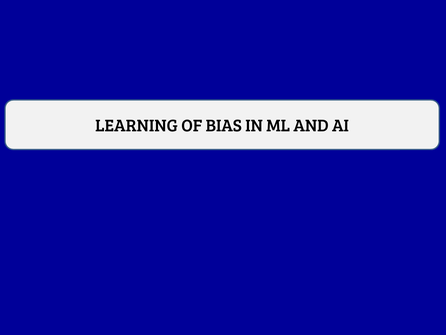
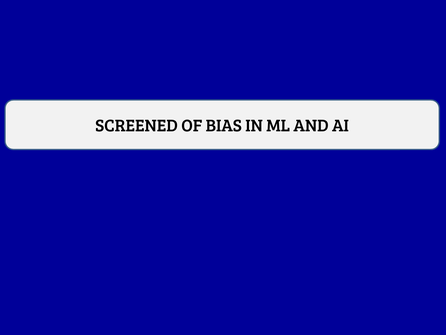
LEARNING: LEARNING -> SCREENED
